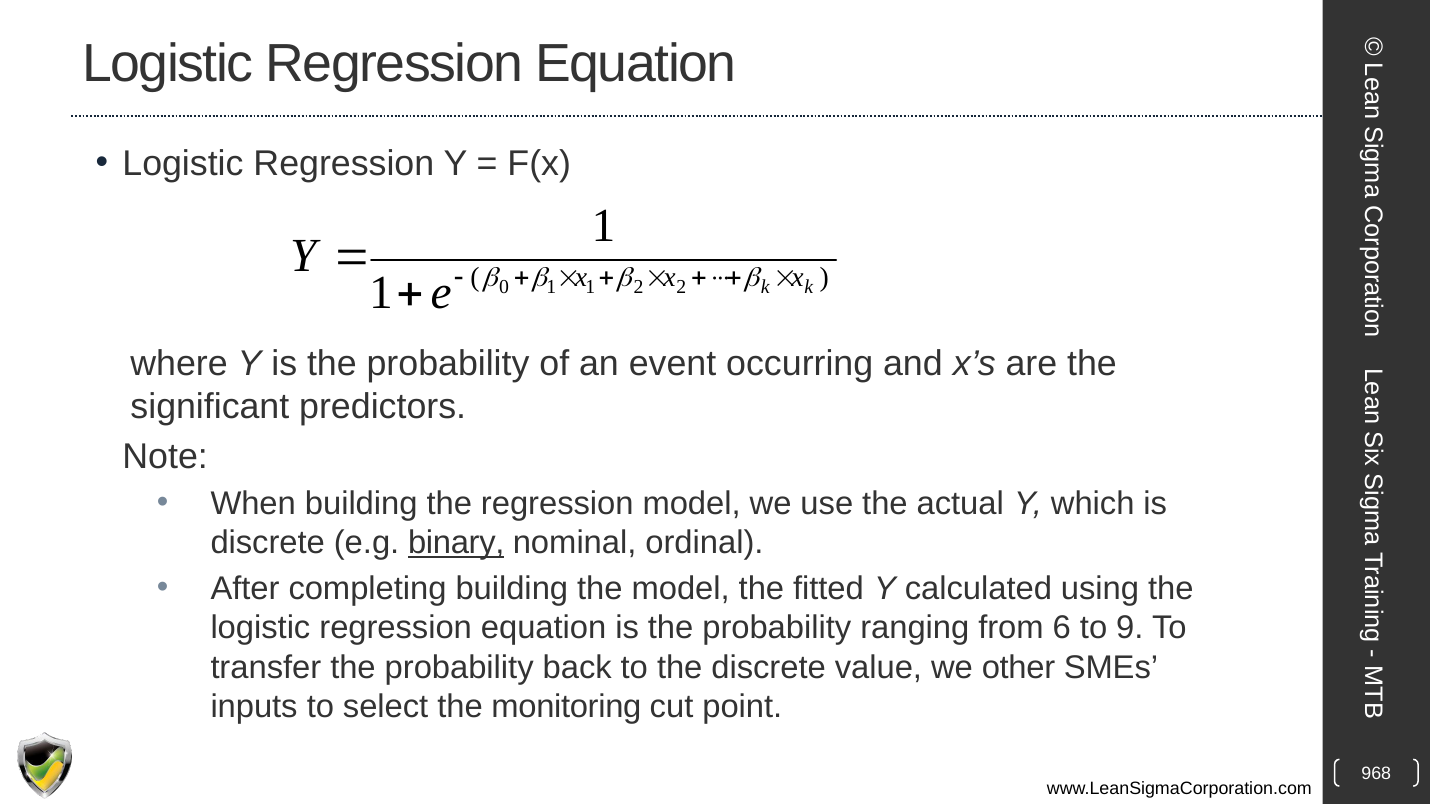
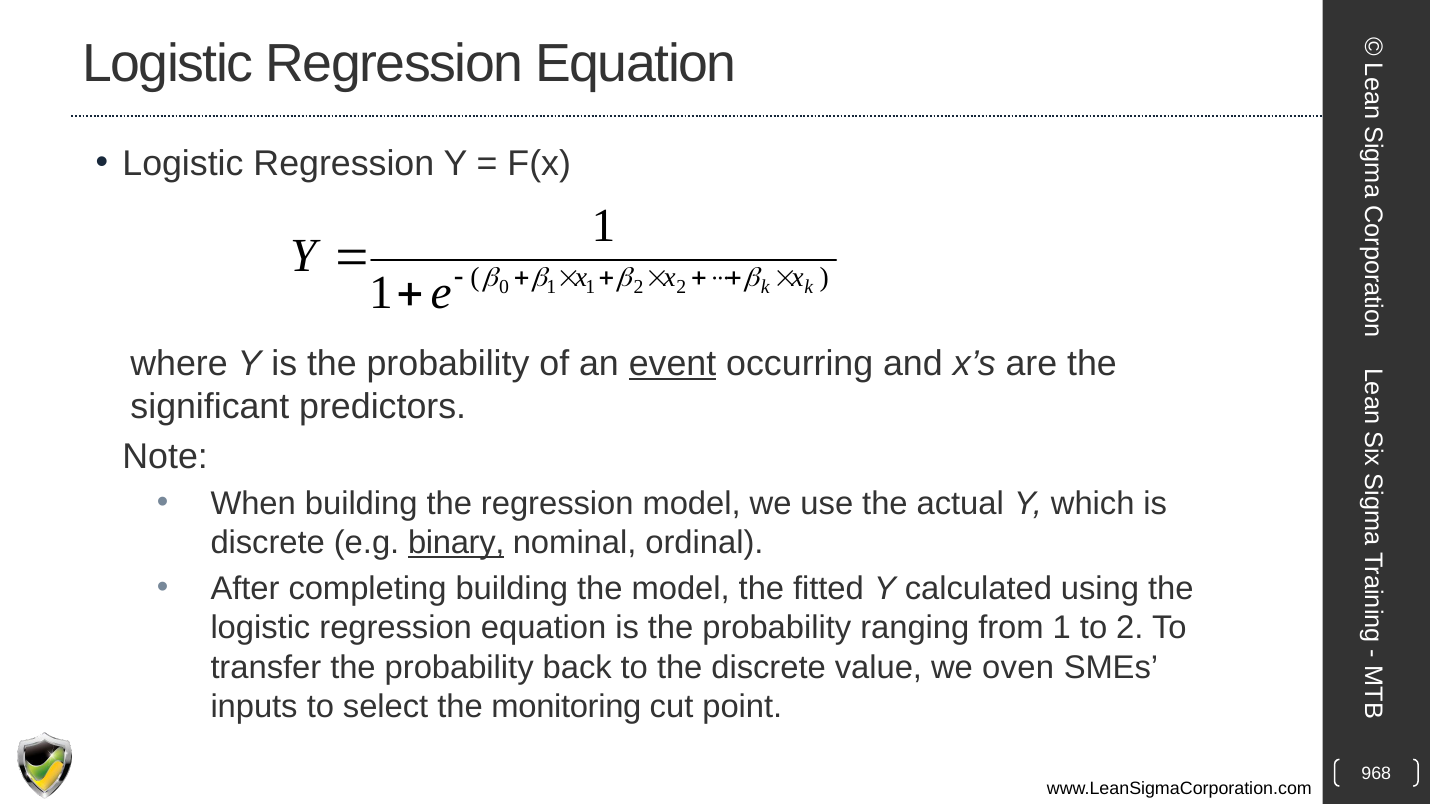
event underline: none -> present
from 6: 6 -> 1
to 9: 9 -> 2
other: other -> oven
